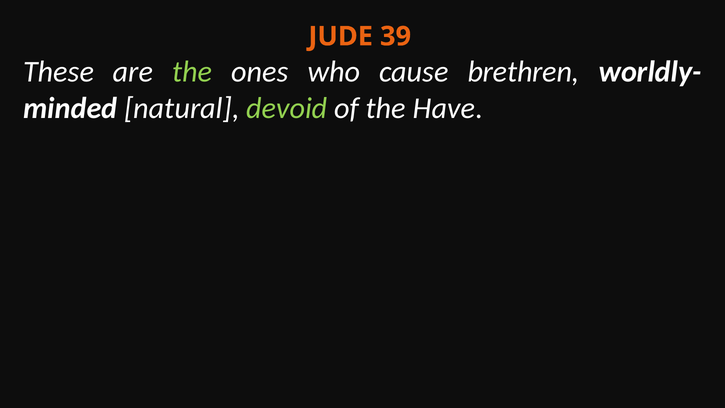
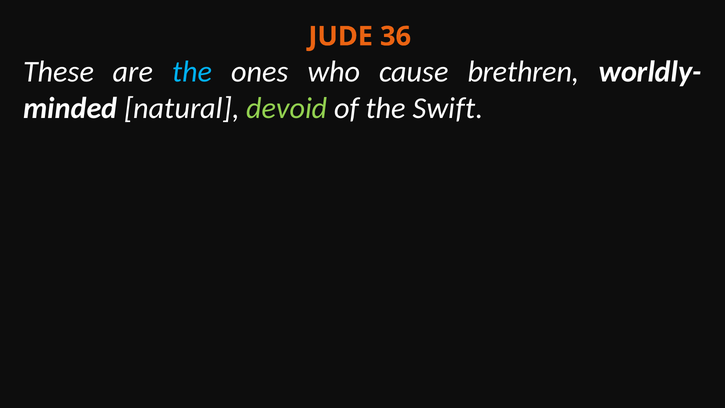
39: 39 -> 36
the at (192, 72) colour: light green -> light blue
Have: Have -> Swift
